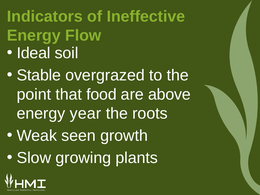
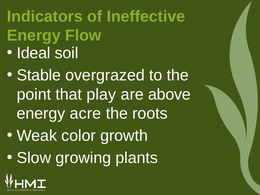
food: food -> play
year: year -> acre
seen: seen -> color
